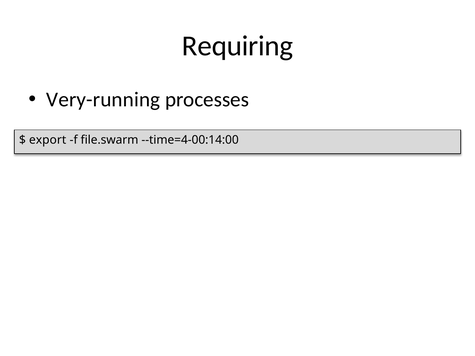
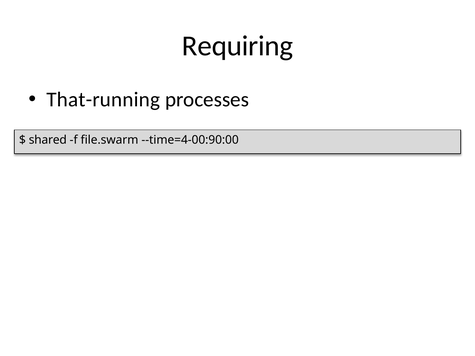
Very-running: Very-running -> That-running
export: export -> shared
--time=4-00:14:00: --time=4-00:14:00 -> --time=4-00:90:00
